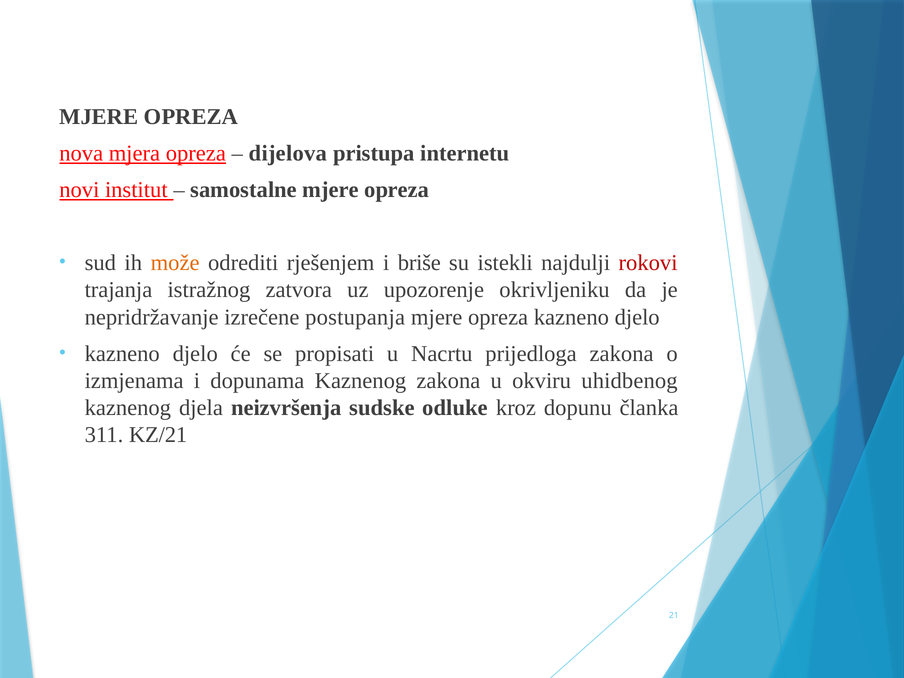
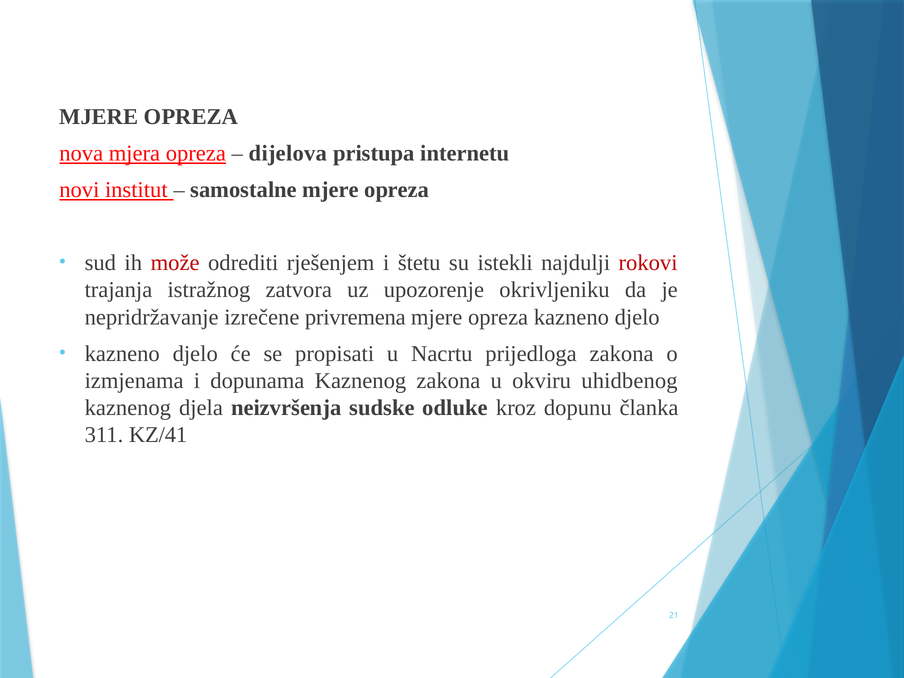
može colour: orange -> red
briše: briše -> štetu
postupanja: postupanja -> privremena
KZ/21: KZ/21 -> KZ/41
